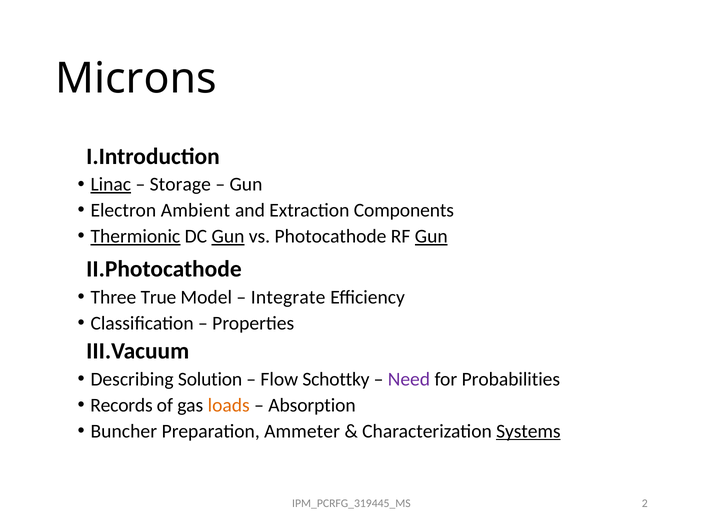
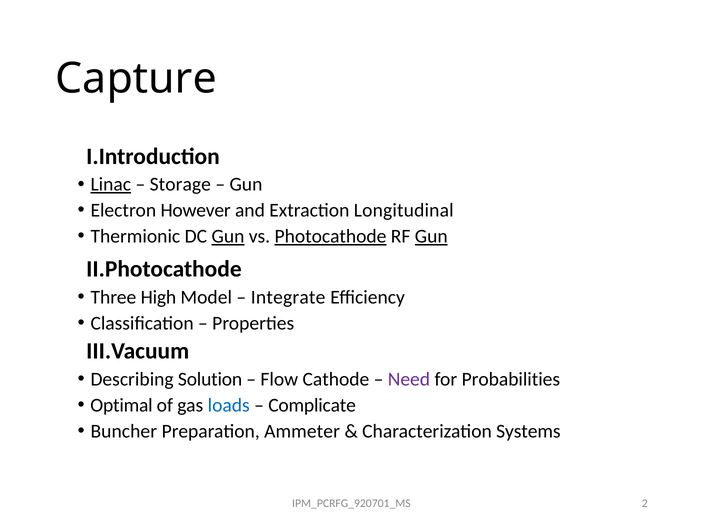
Microns: Microns -> Capture
Ambient: Ambient -> However
Components: Components -> Longitudinal
Thermionic underline: present -> none
Photocathode underline: none -> present
True: True -> High
Schottky: Schottky -> Cathode
Records: Records -> Optimal
loads colour: orange -> blue
Absorption: Absorption -> Complicate
Systems underline: present -> none
IPM_PCRFG_319445_MS: IPM_PCRFG_319445_MS -> IPM_PCRFG_920701_MS
